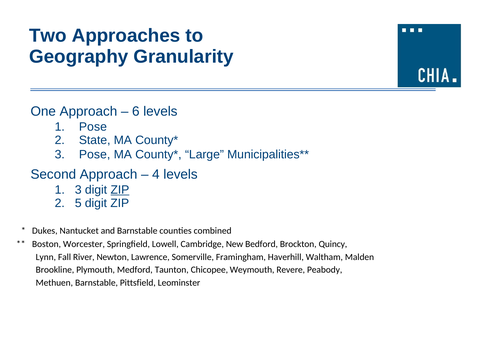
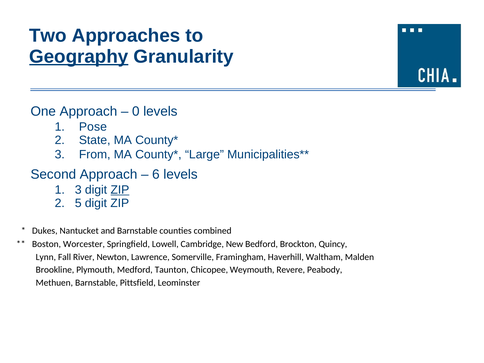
Geography underline: none -> present
6: 6 -> 0
Pose at (95, 154): Pose -> From
4: 4 -> 6
